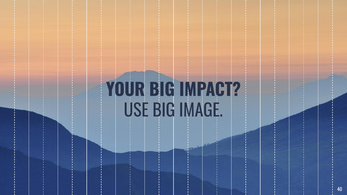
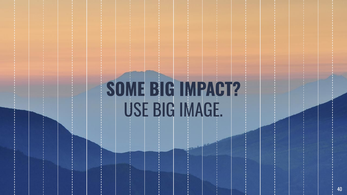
YOUR: YOUR -> SOME
